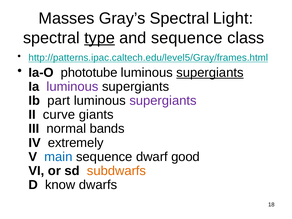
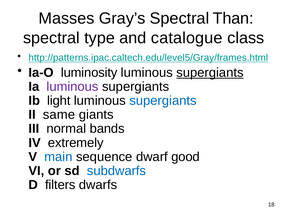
Light: Light -> Than
type underline: present -> none
and sequence: sequence -> catalogue
phototube: phototube -> luminosity
part: part -> light
supergiants at (163, 101) colour: purple -> blue
curve: curve -> same
subdwarfs colour: orange -> blue
know: know -> filters
